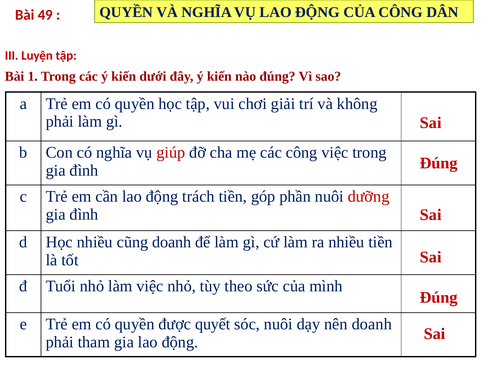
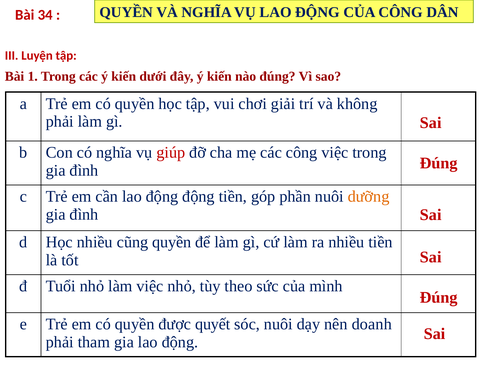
49: 49 -> 34
động trách: trách -> động
dưỡng colour: red -> orange
cũng doanh: doanh -> quyền
